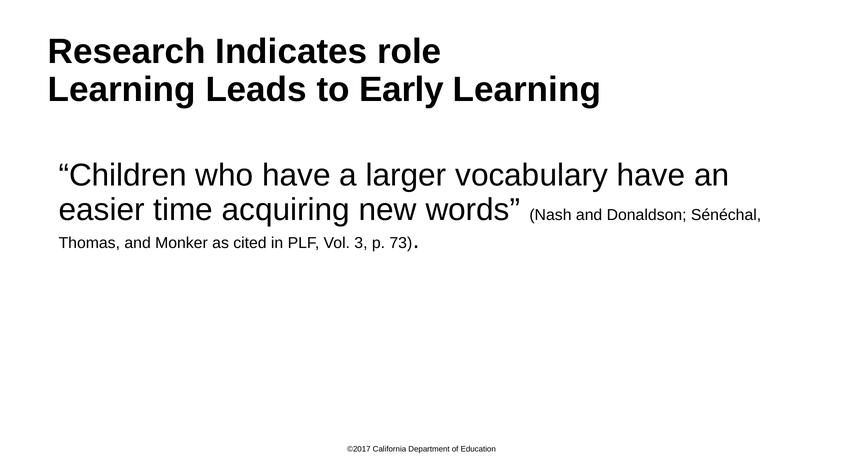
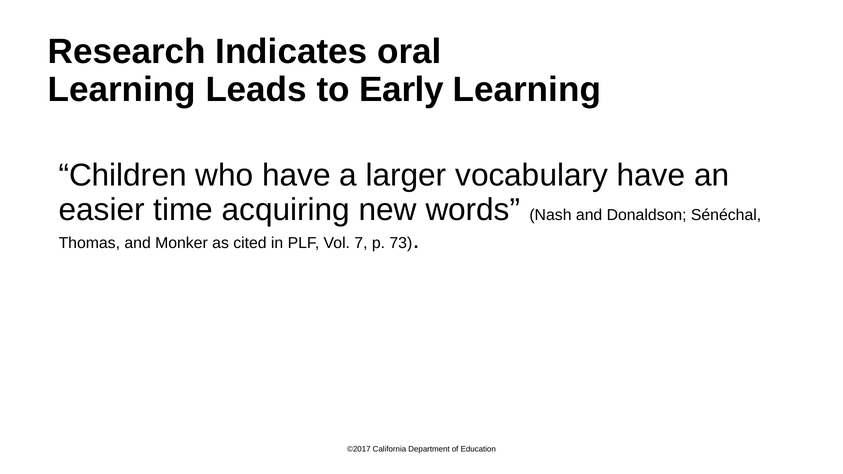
role: role -> oral
3: 3 -> 7
